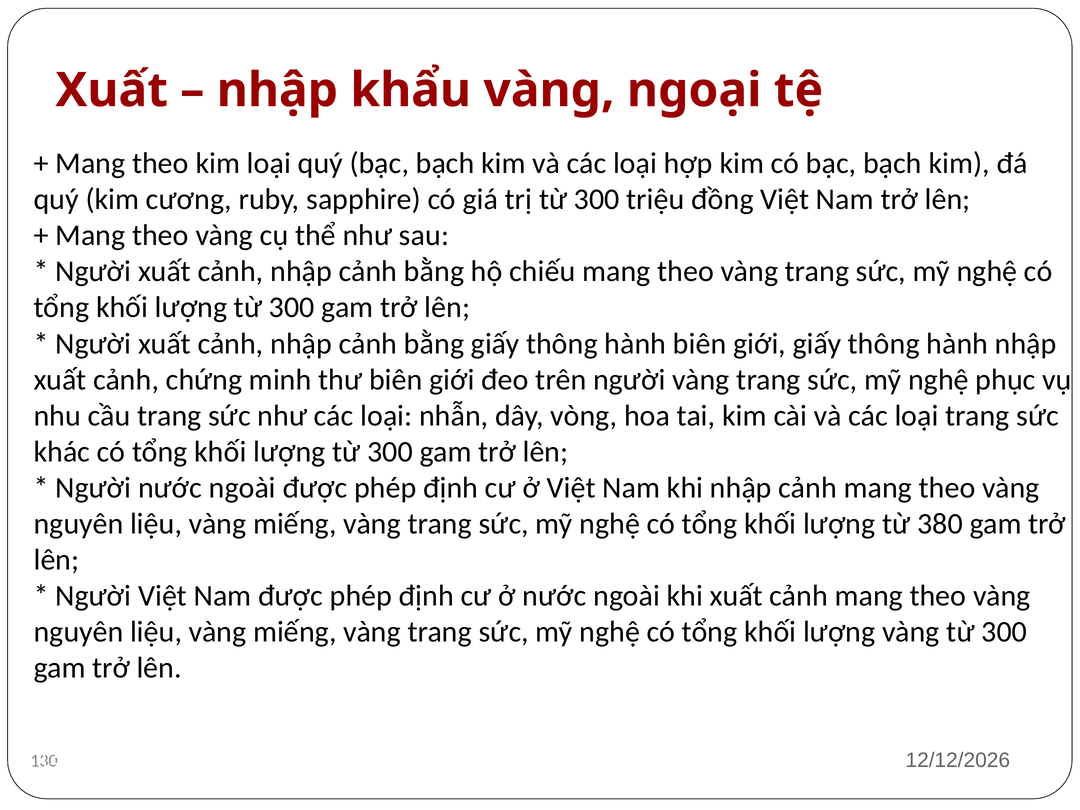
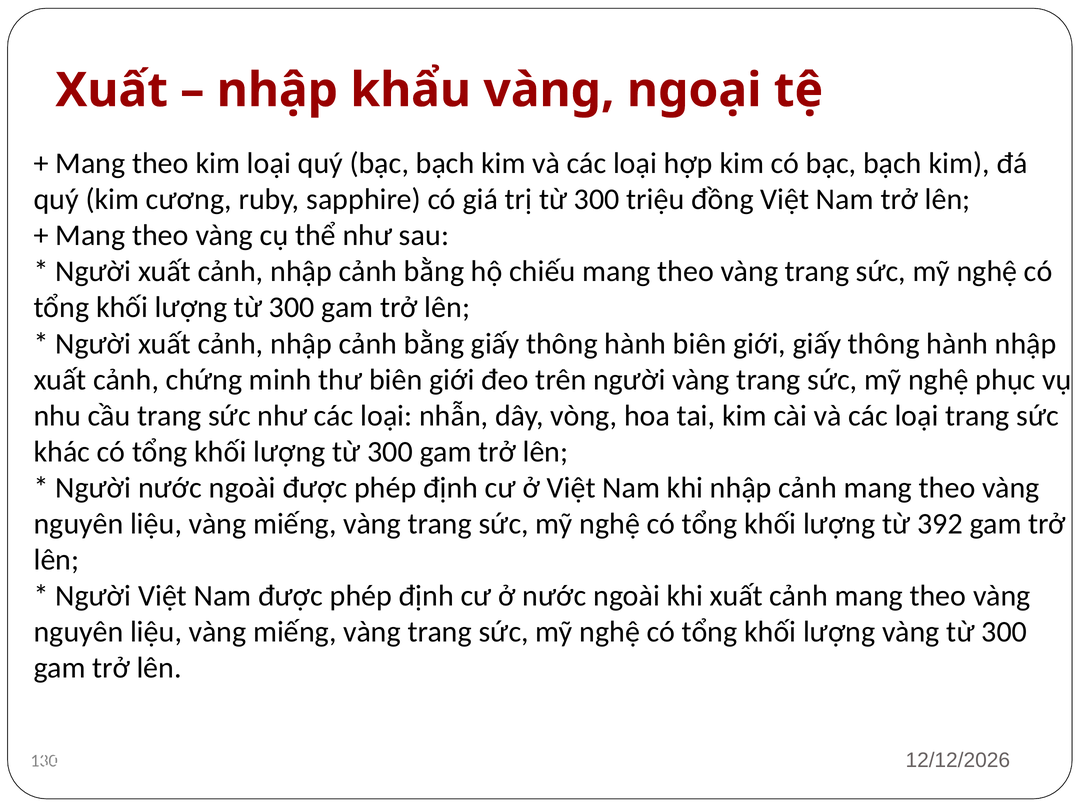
380: 380 -> 392
